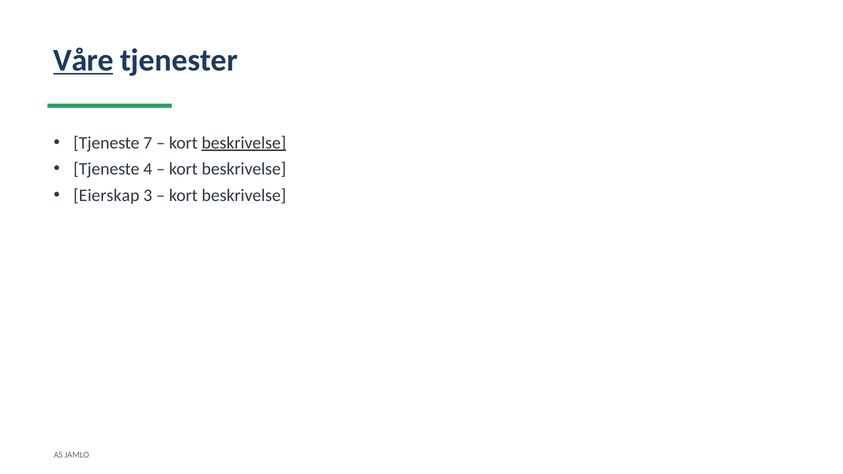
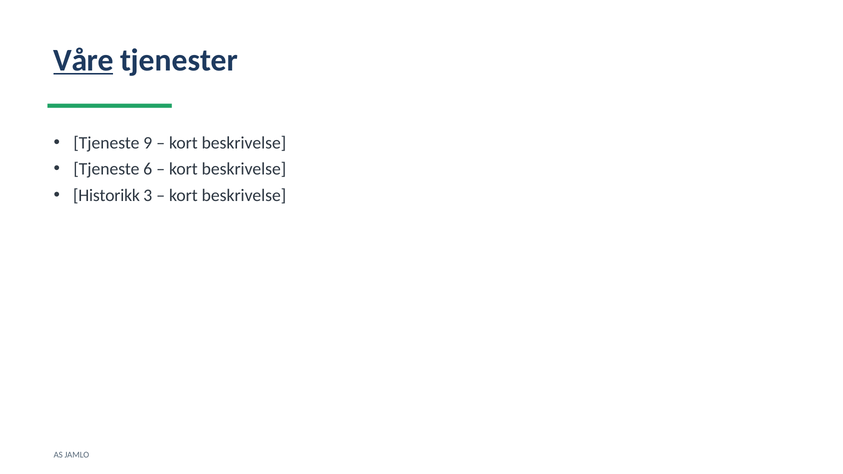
7: 7 -> 9
beskrivelse at (244, 143) underline: present -> none
4: 4 -> 6
Eierskap: Eierskap -> Historikk
